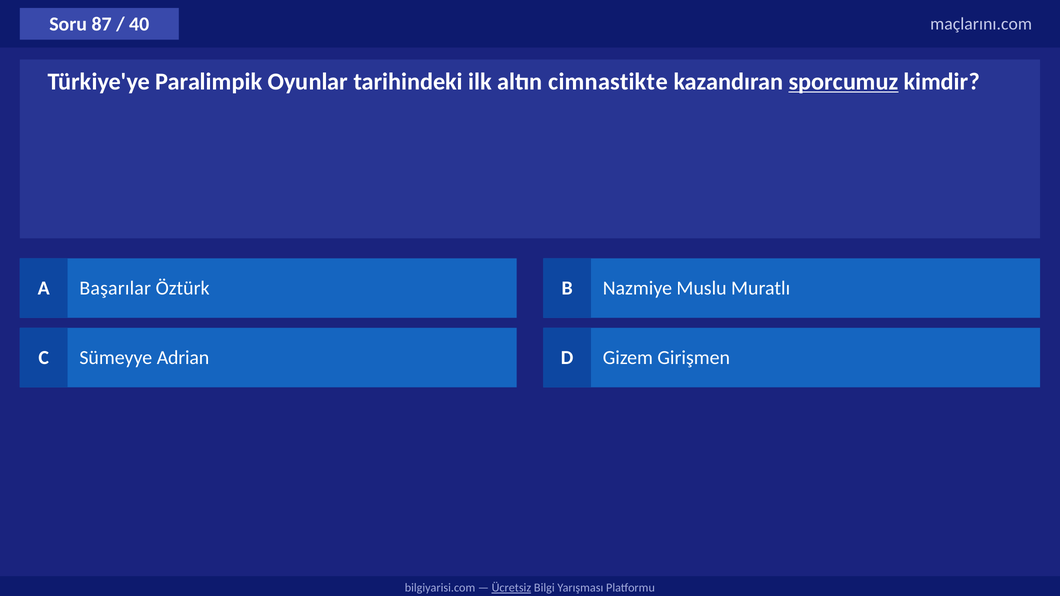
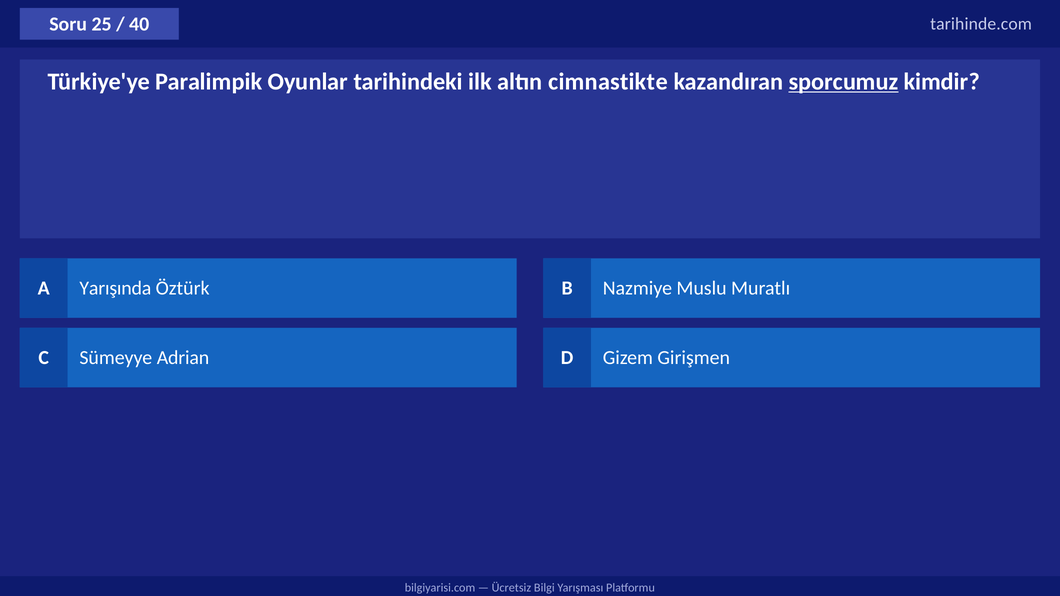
87: 87 -> 25
maçlarını.com: maçlarını.com -> tarihinde.com
Başarılar: Başarılar -> Yarışında
Ücretsiz underline: present -> none
